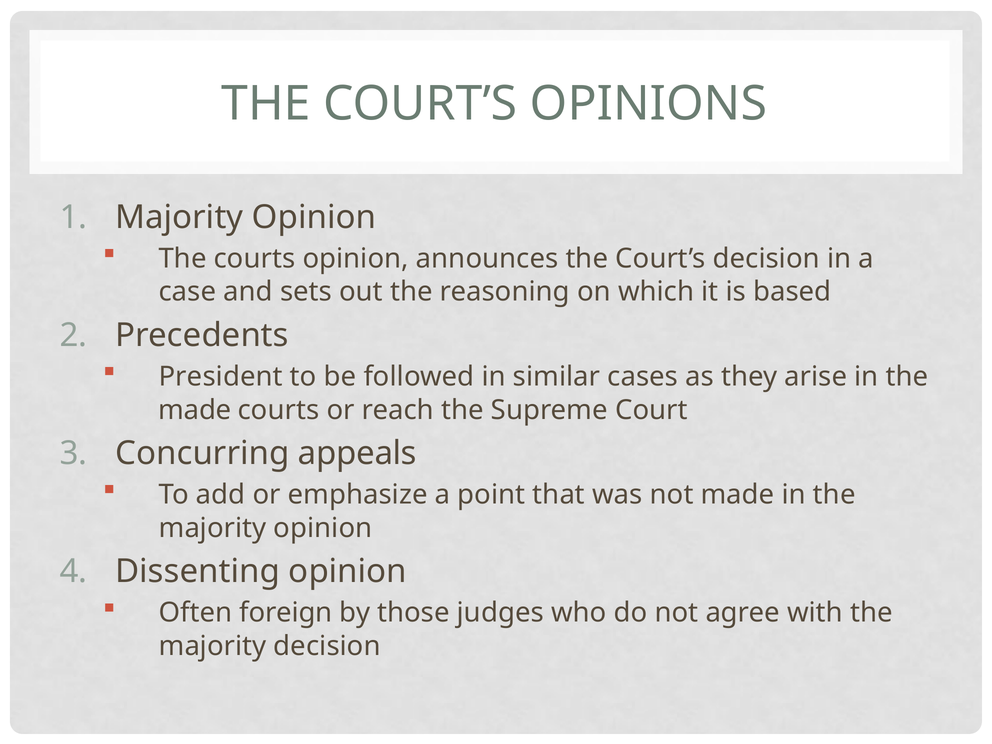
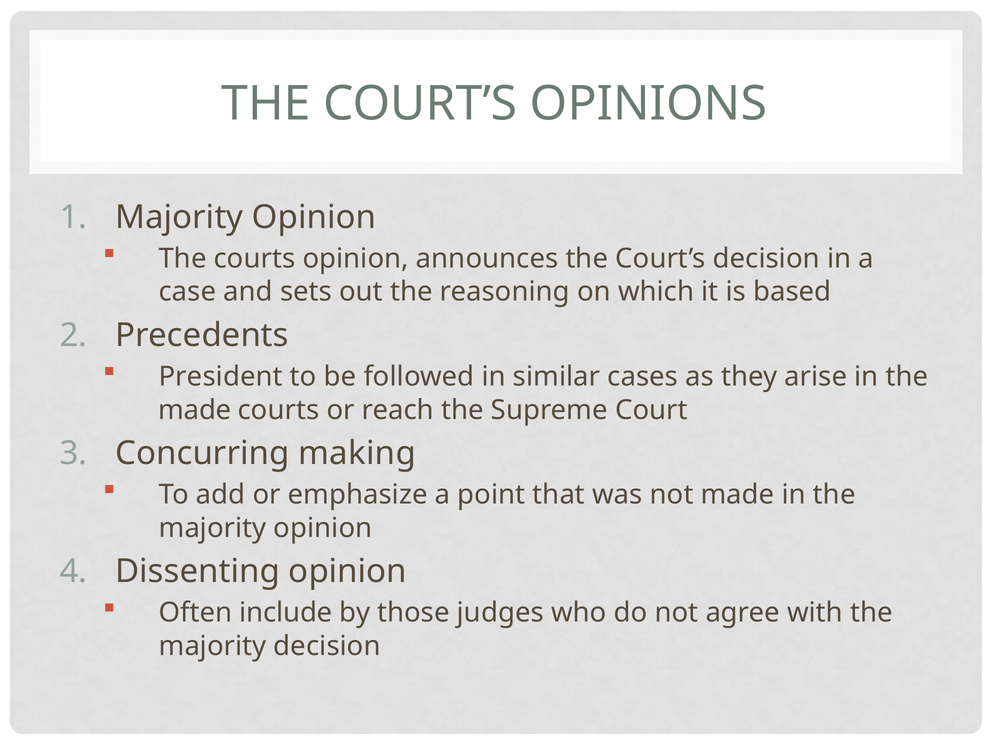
appeals: appeals -> making
foreign: foreign -> include
